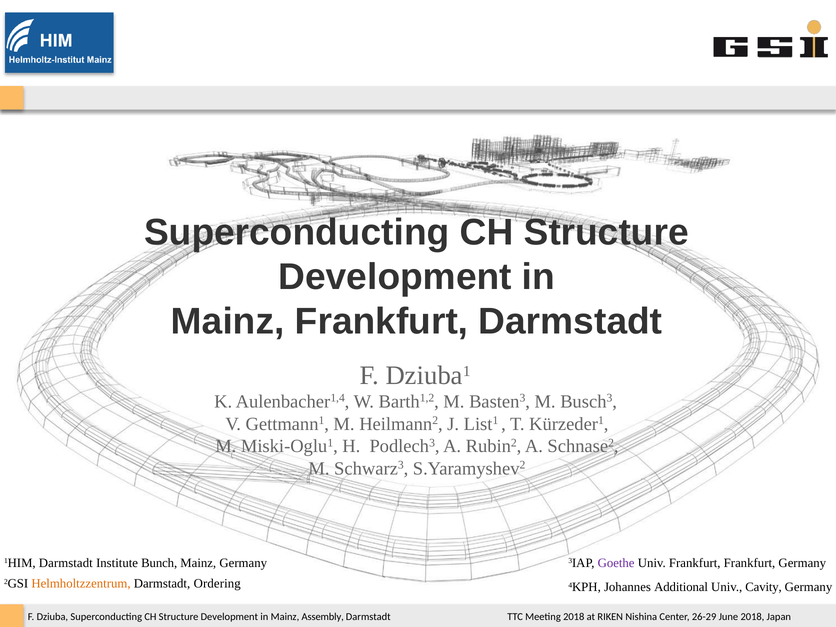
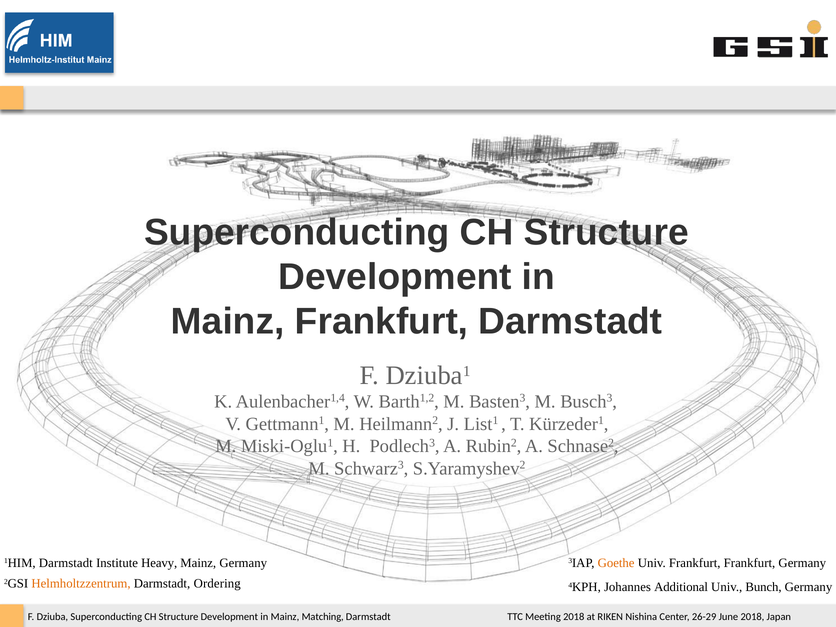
Bunch: Bunch -> Heavy
Goethe colour: purple -> orange
Cavity: Cavity -> Bunch
Assembly: Assembly -> Matching
